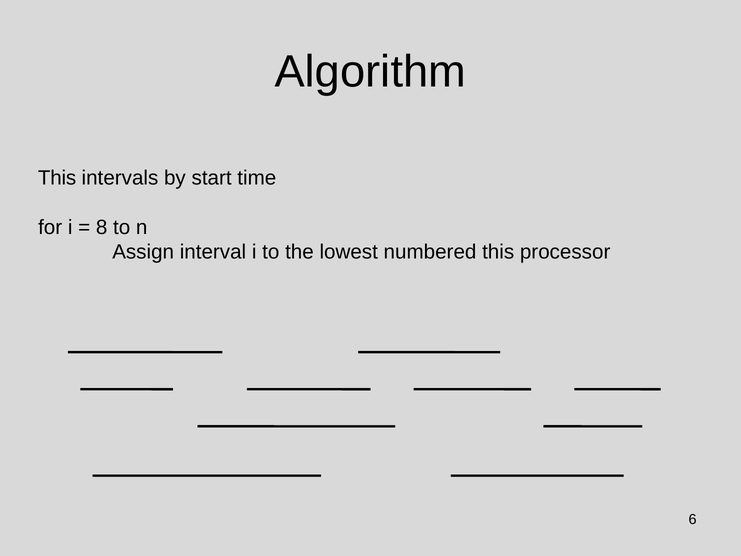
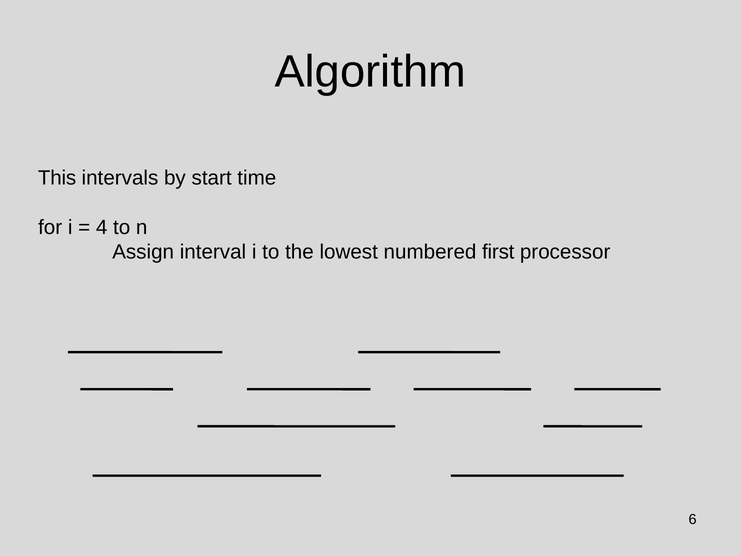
8: 8 -> 4
numbered this: this -> first
